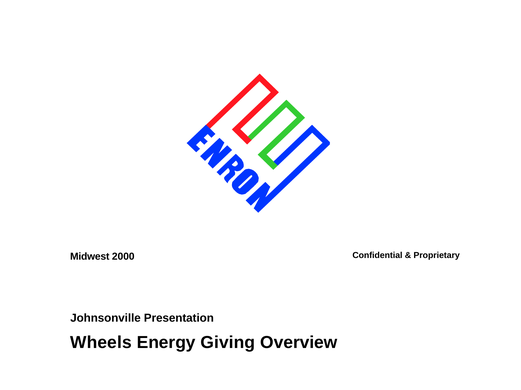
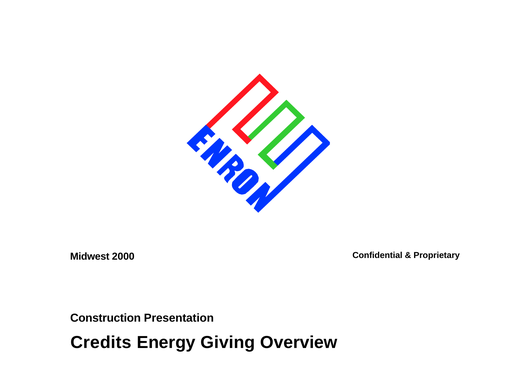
Johnsonville: Johnsonville -> Construction
Wheels: Wheels -> Credits
